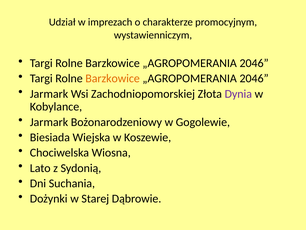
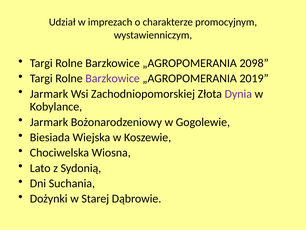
2046 at (254, 63): 2046 -> 2098
Barzkowice at (113, 78) colour: orange -> purple
2046 at (254, 78): 2046 -> 2019
